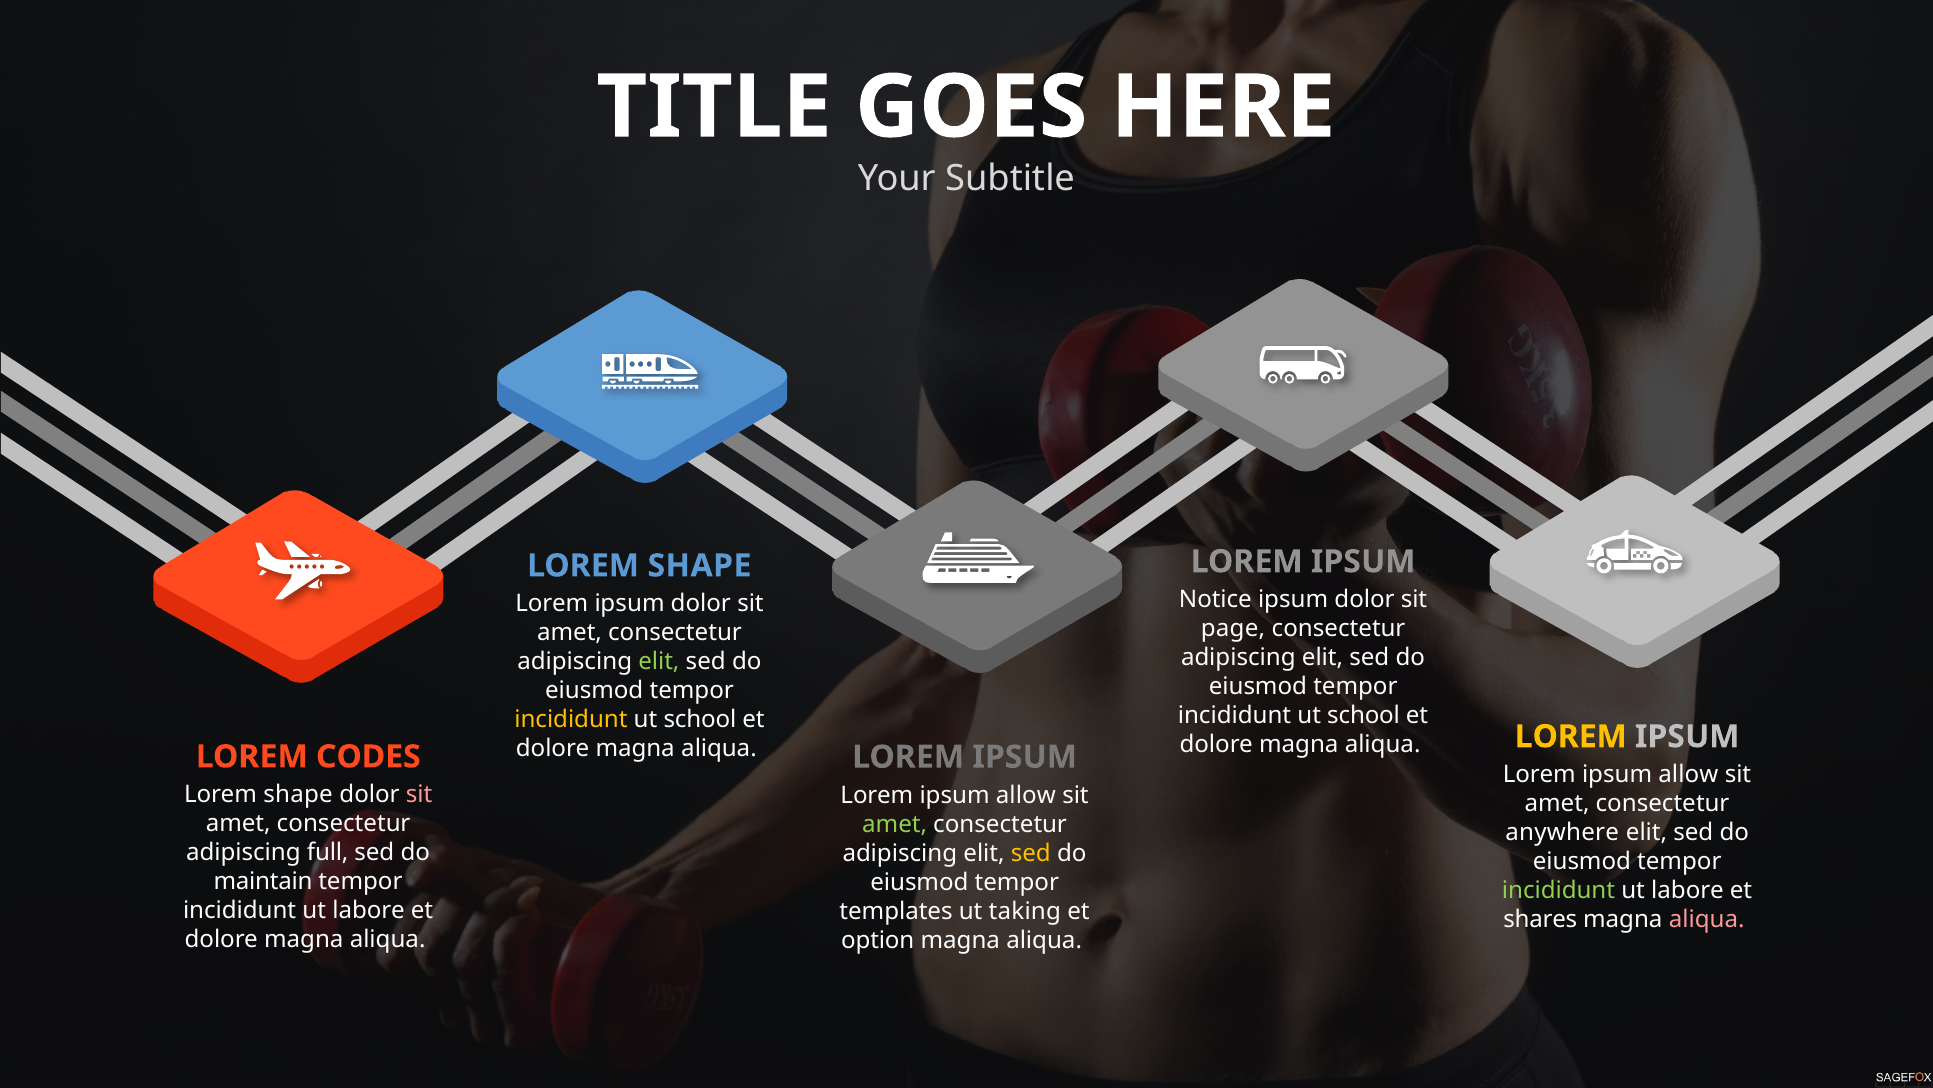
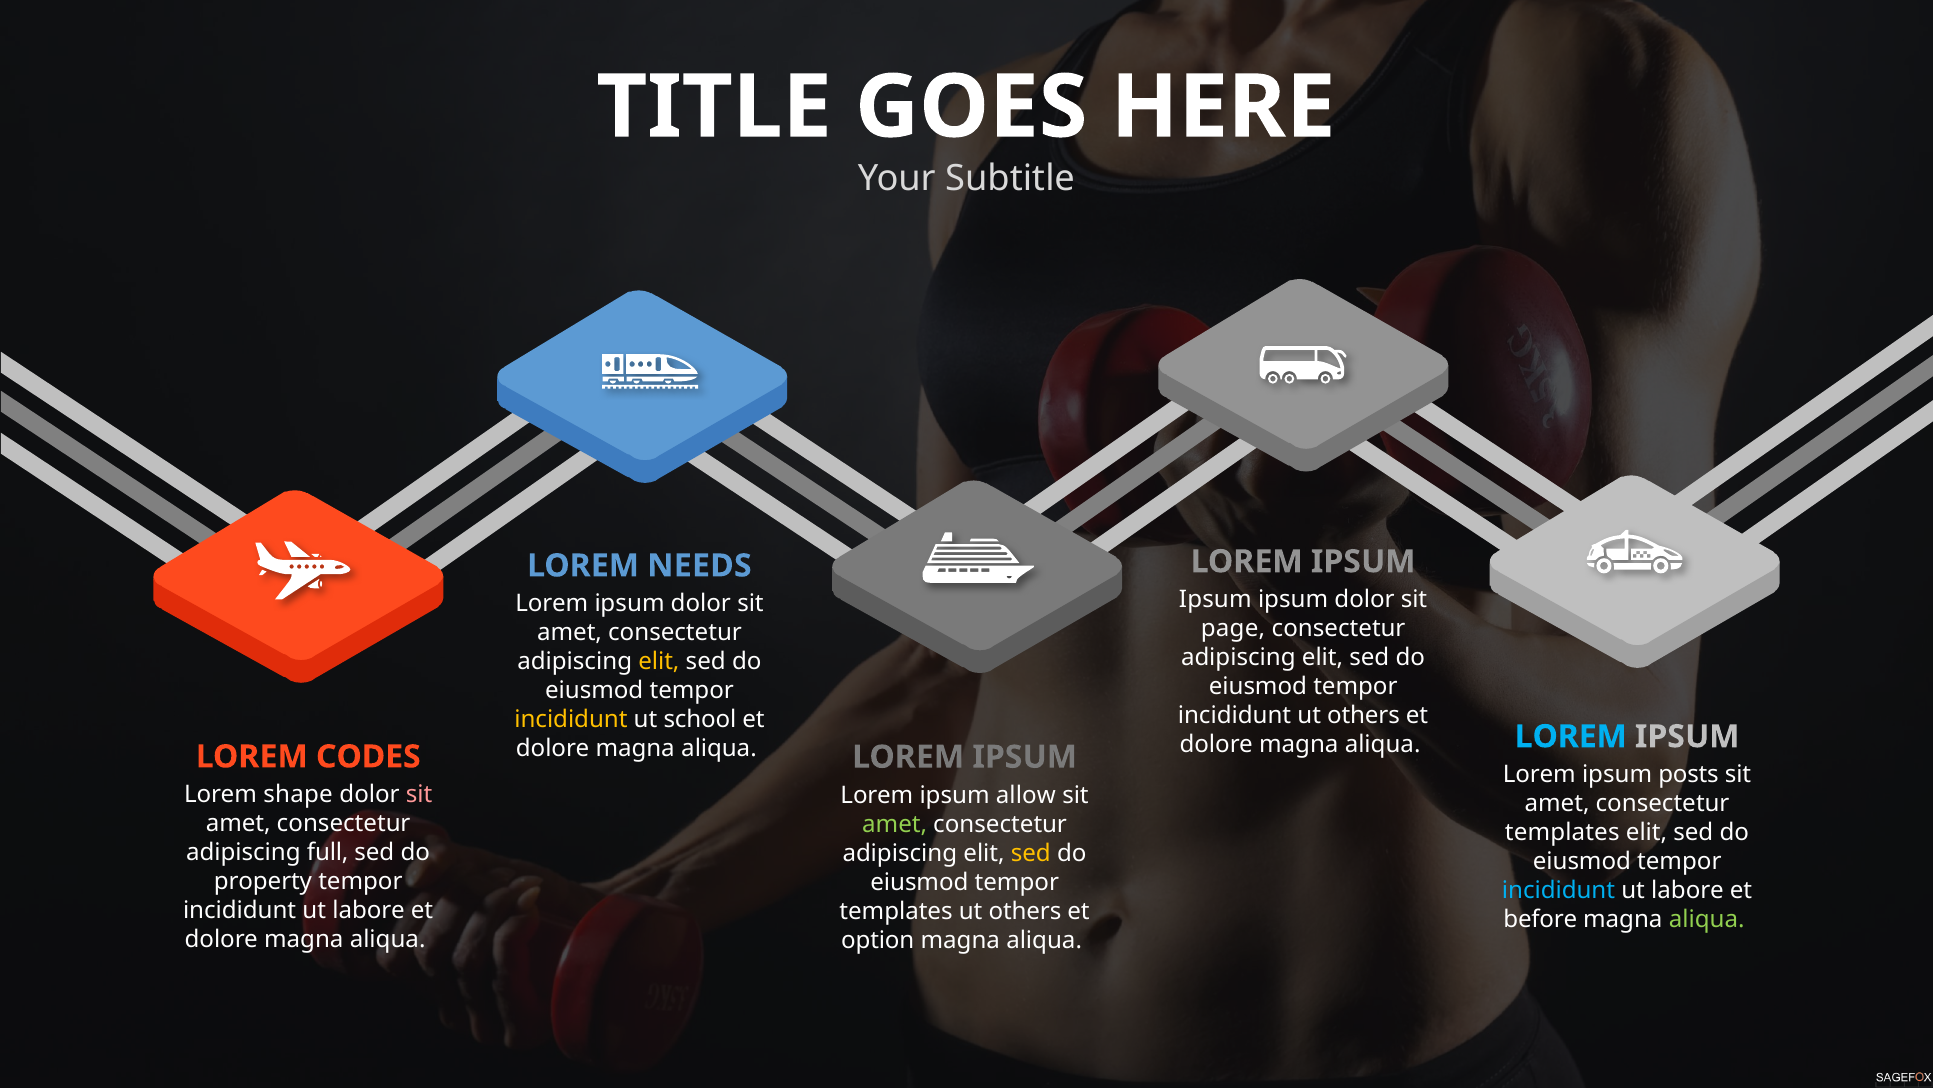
SHAPE at (699, 565): SHAPE -> NEEDS
Notice at (1215, 599): Notice -> Ipsum
elit at (659, 662) colour: light green -> yellow
school at (1364, 715): school -> others
LOREM at (1571, 736) colour: yellow -> light blue
allow at (1688, 774): allow -> posts
anywhere at (1562, 832): anywhere -> templates
maintain: maintain -> property
incididunt at (1559, 890) colour: light green -> light blue
taking at (1025, 911): taking -> others
shares: shares -> before
aliqua at (1707, 919) colour: pink -> light green
